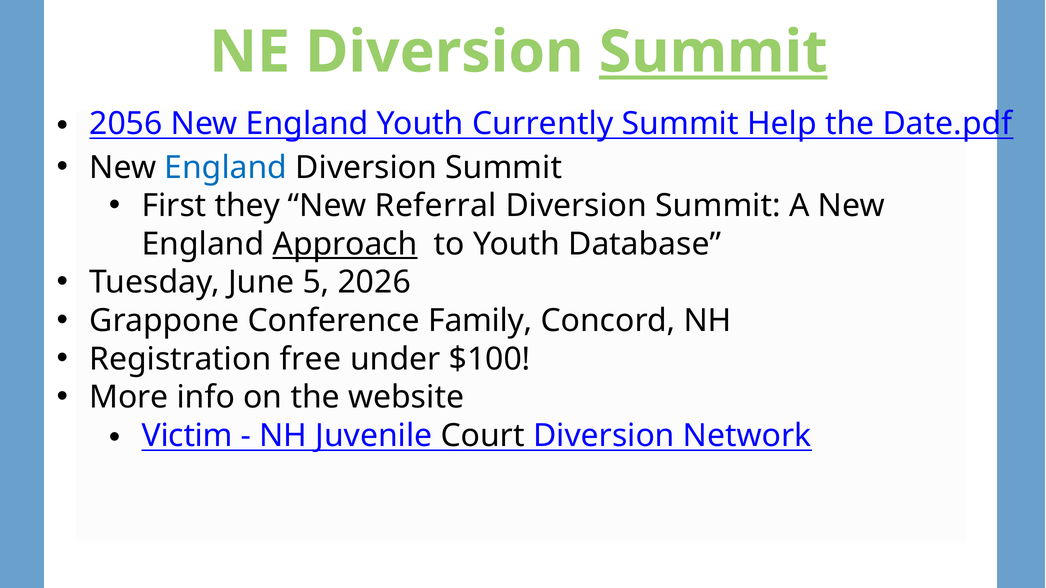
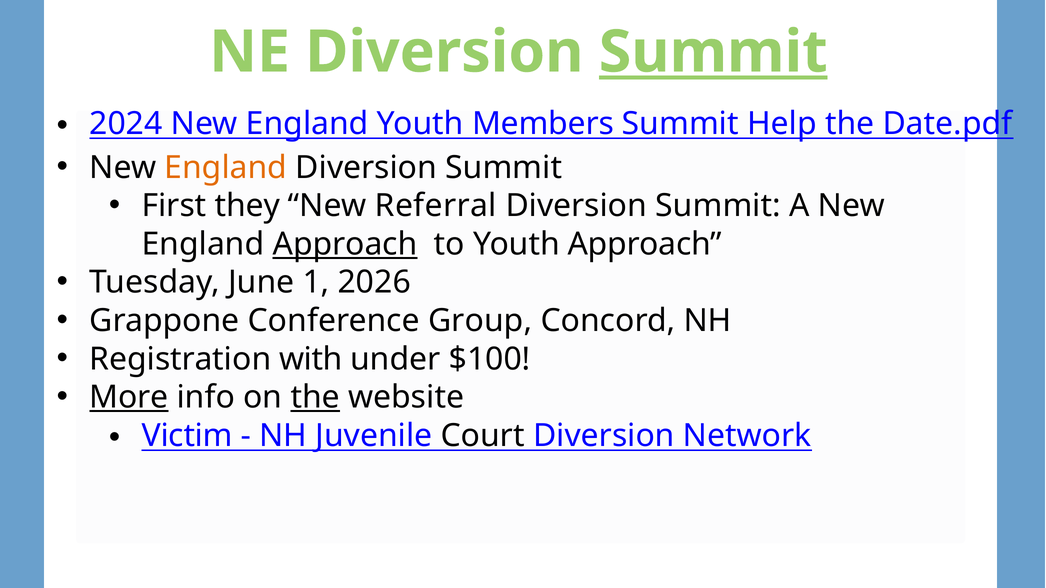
2056: 2056 -> 2024
Currently: Currently -> Members
England at (226, 168) colour: blue -> orange
Youth Database: Database -> Approach
5: 5 -> 1
Family: Family -> Group
free: free -> with
More underline: none -> present
the at (315, 398) underline: none -> present
